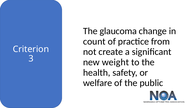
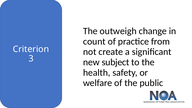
glaucoma: glaucoma -> outweigh
weight: weight -> subject
